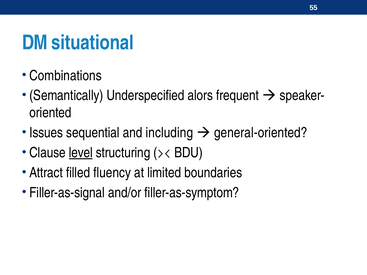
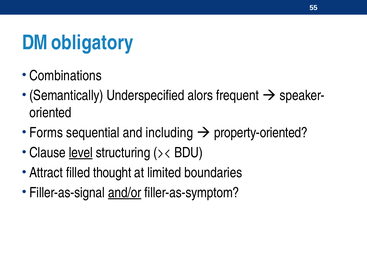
situational: situational -> obligatory
Issues: Issues -> Forms
general-oriented: general-oriented -> property-oriented
fluency: fluency -> thought
and/or underline: none -> present
